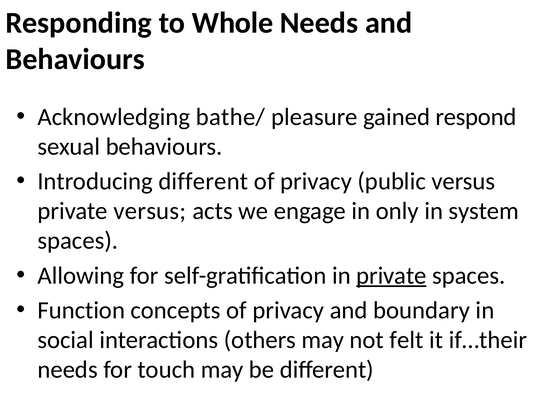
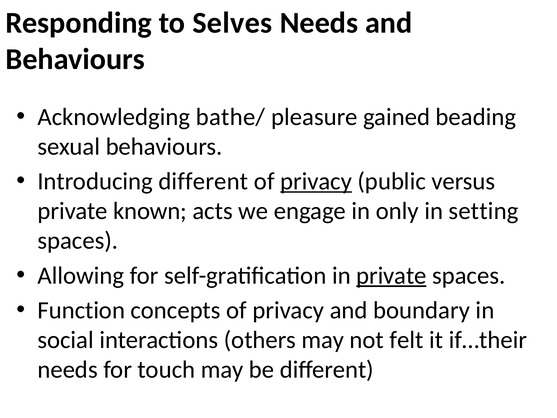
Whole: Whole -> Selves
respond: respond -> beading
privacy at (316, 181) underline: none -> present
private versus: versus -> known
system: system -> setting
